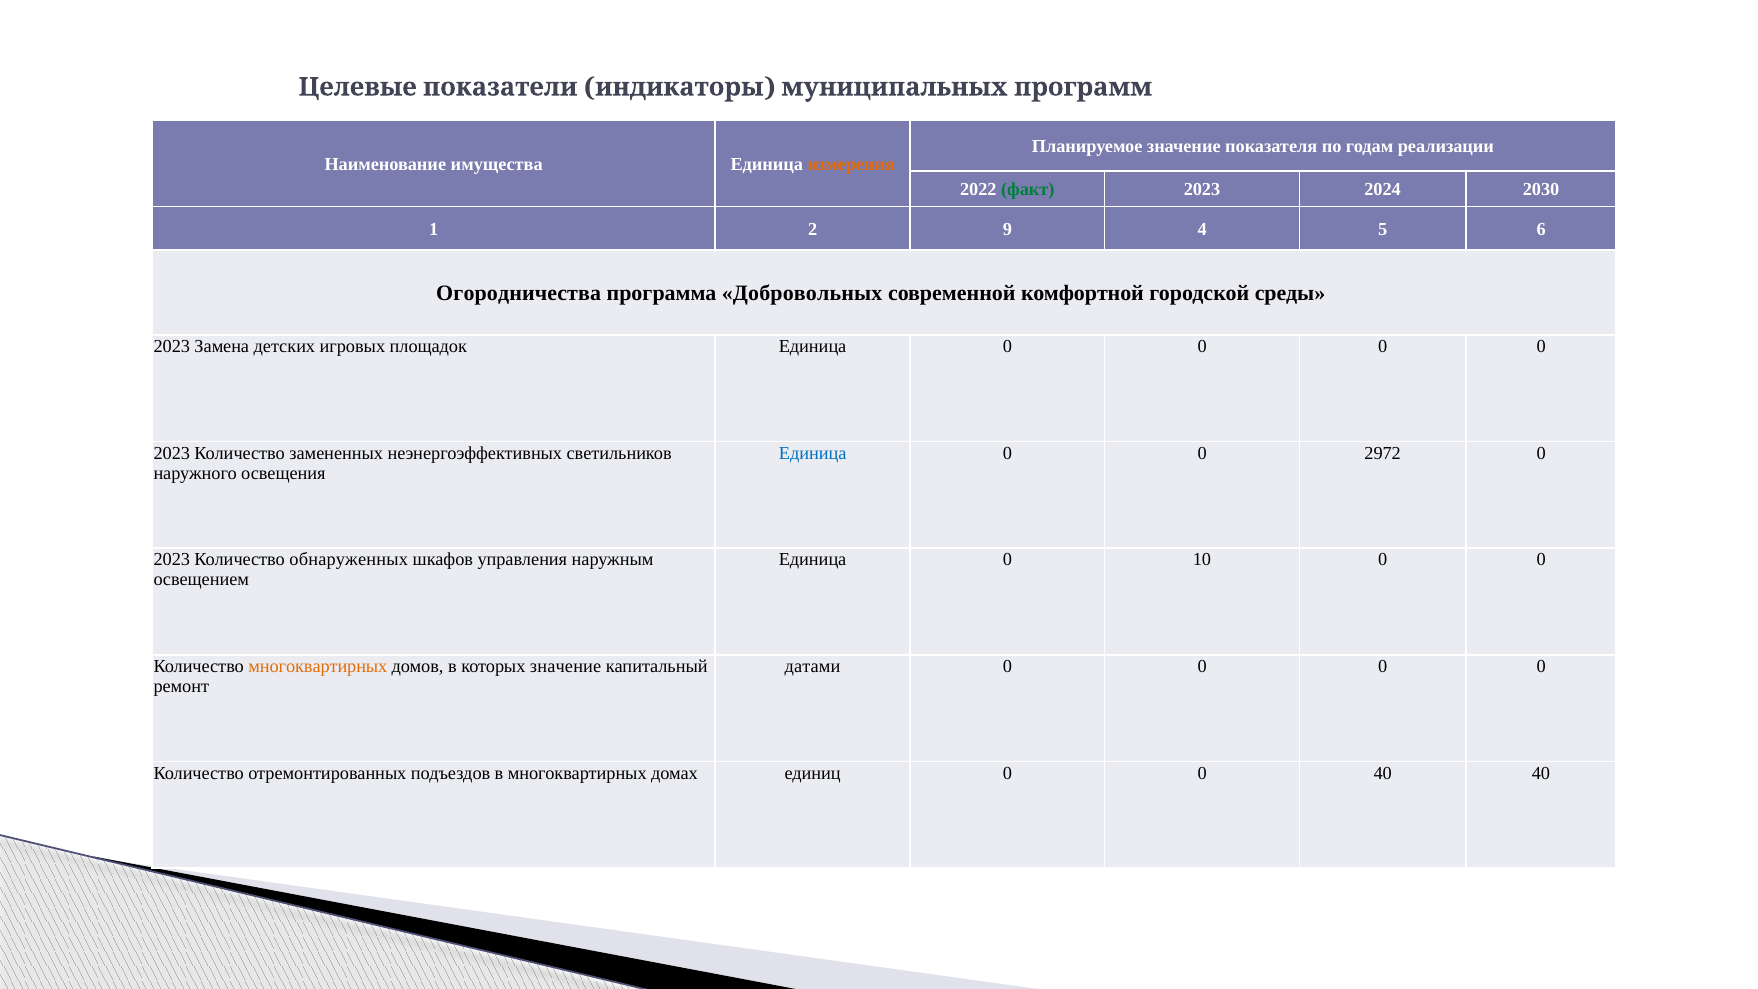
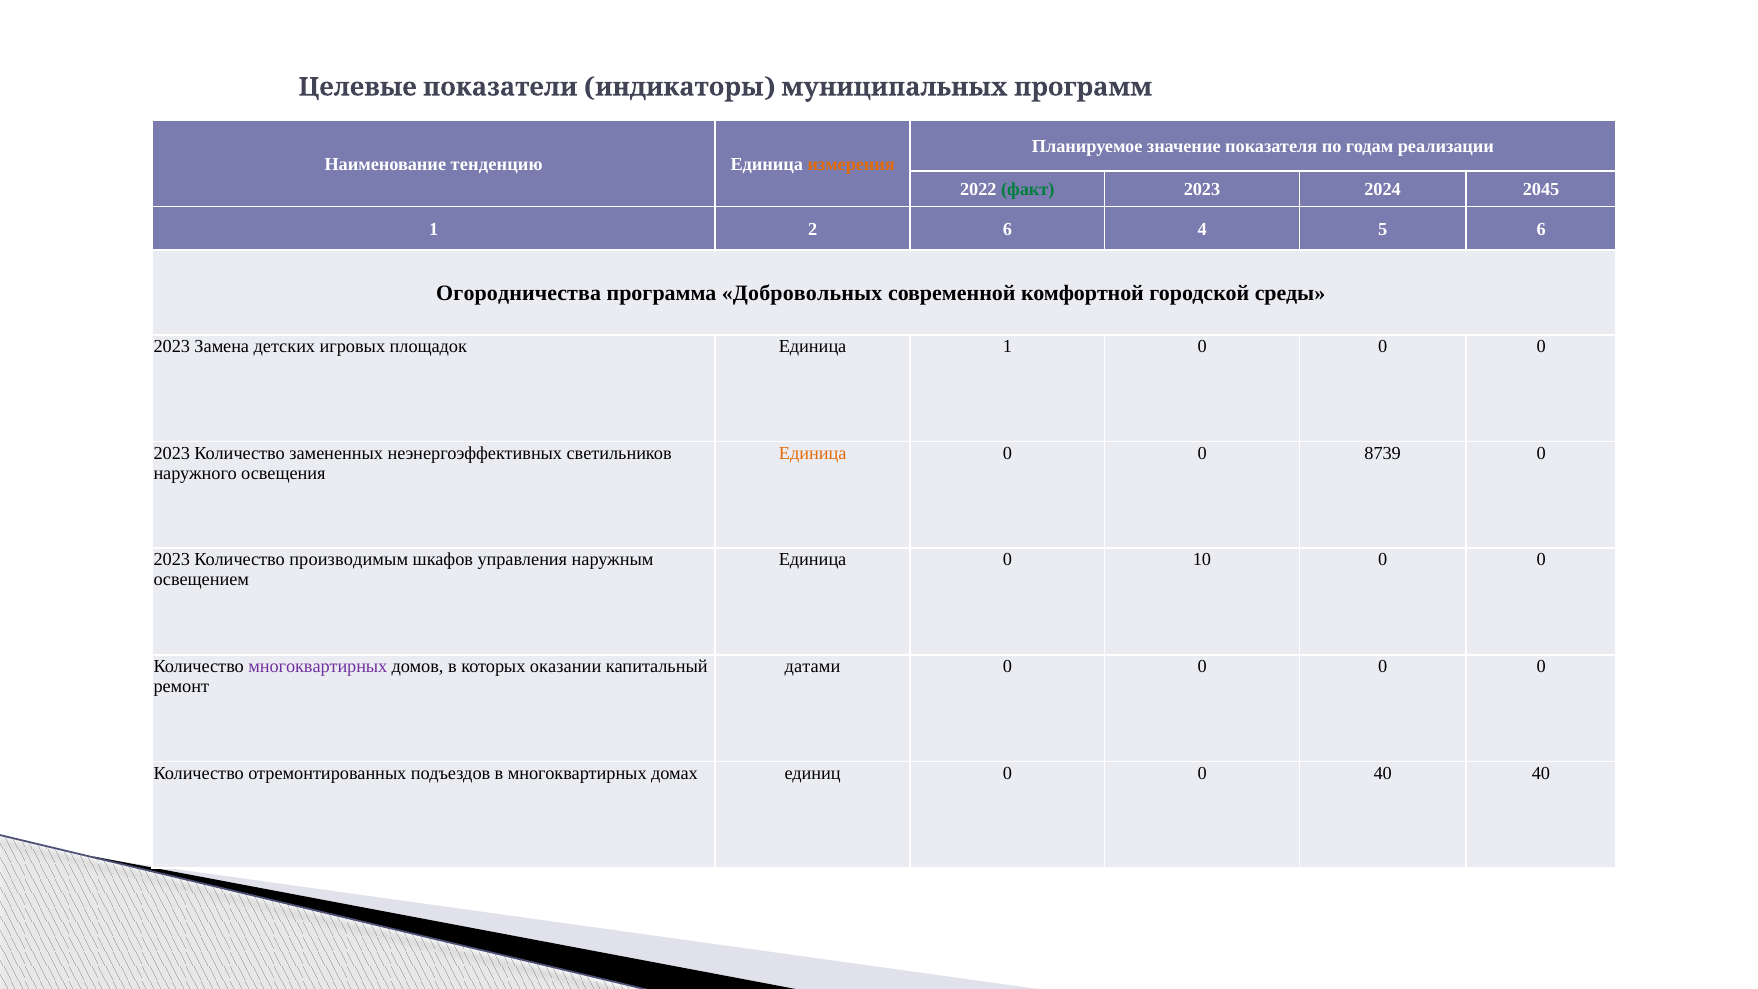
имущества: имущества -> тенденцию
2030: 2030 -> 2045
2 9: 9 -> 6
площадок Единица 0: 0 -> 1
Единица at (813, 453) colour: blue -> orange
2972: 2972 -> 8739
обнаруженных: обнаруженных -> производимым
многоквартирных at (318, 666) colour: orange -> purple
которых значение: значение -> оказании
